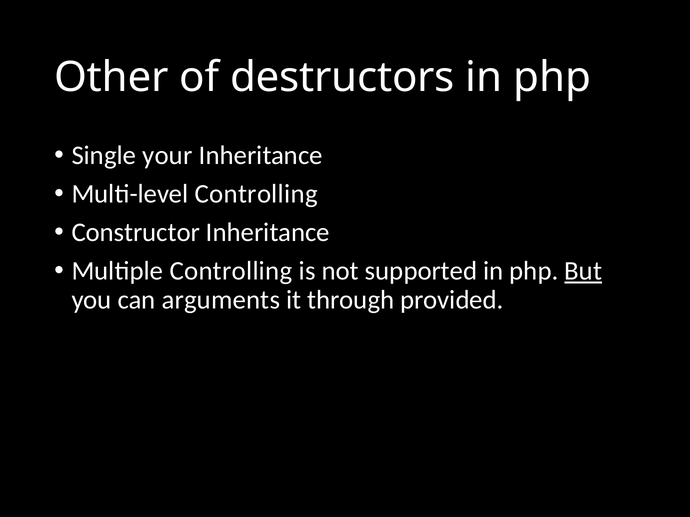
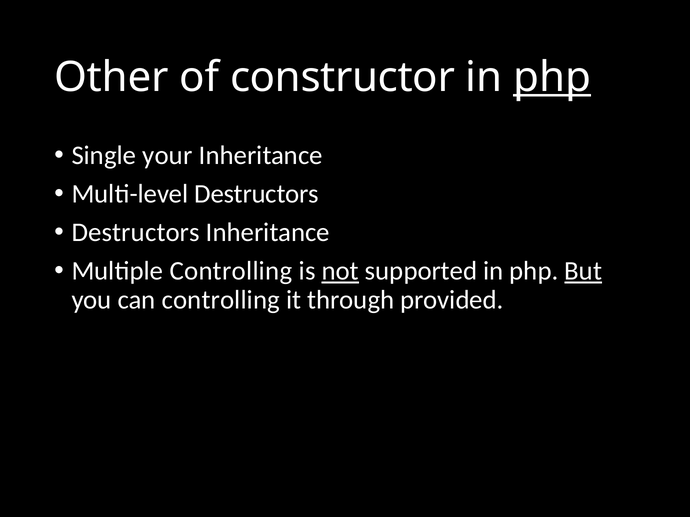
destructors: destructors -> constructor
php at (552, 77) underline: none -> present
Multi-level Controlling: Controlling -> Destructors
Constructor at (136, 233): Constructor -> Destructors
not underline: none -> present
can arguments: arguments -> controlling
